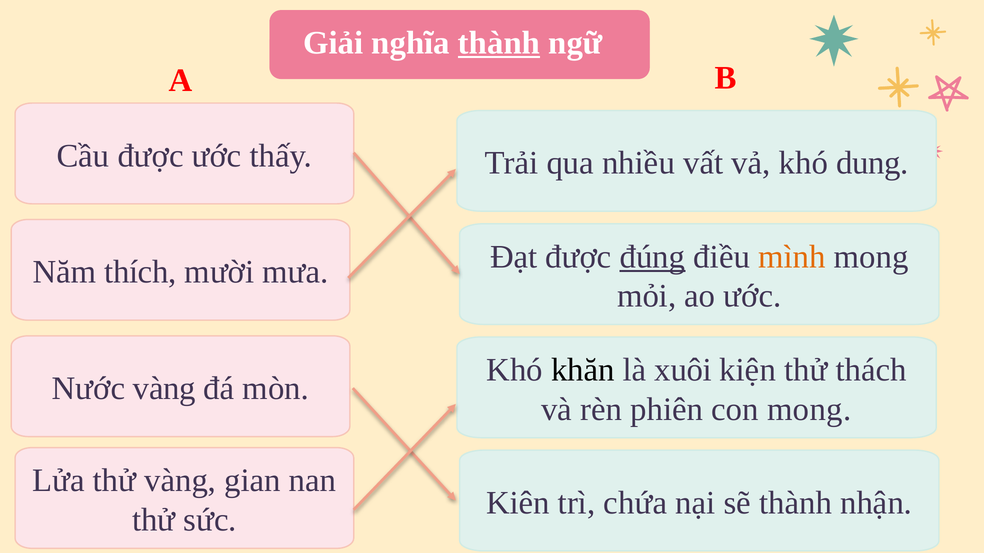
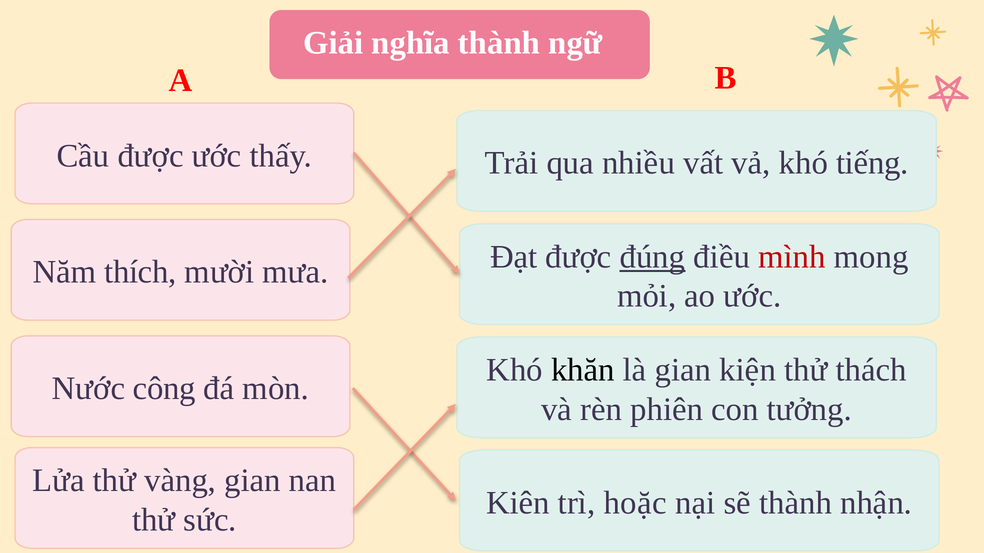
thành at (499, 43) underline: present -> none
dung: dung -> tiếng
mình colour: orange -> red
là xuôi: xuôi -> gian
Nước vàng: vàng -> công
con mong: mong -> tưởng
chứa: chứa -> hoặc
